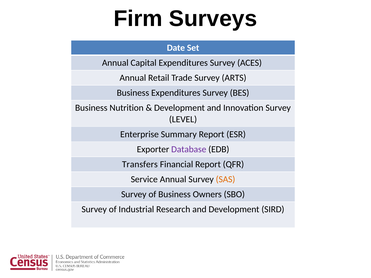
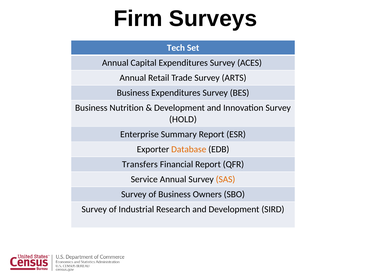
Date: Date -> Tech
LEVEL: LEVEL -> HOLD
Database colour: purple -> orange
